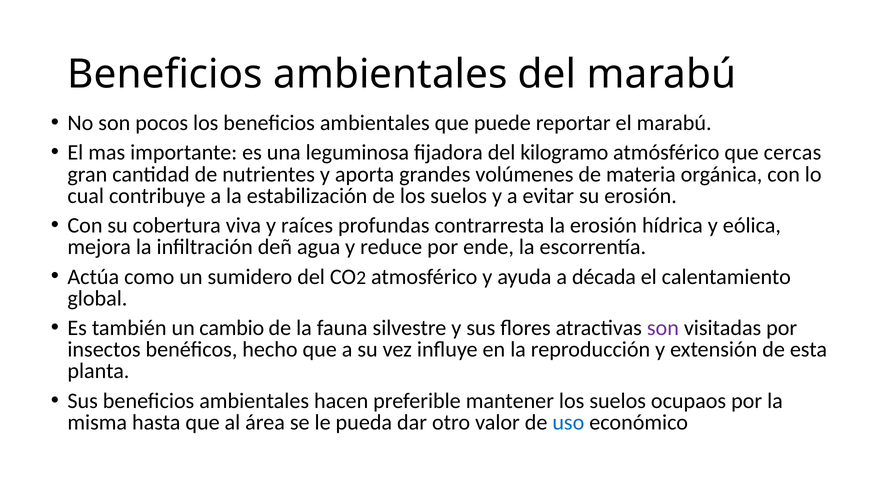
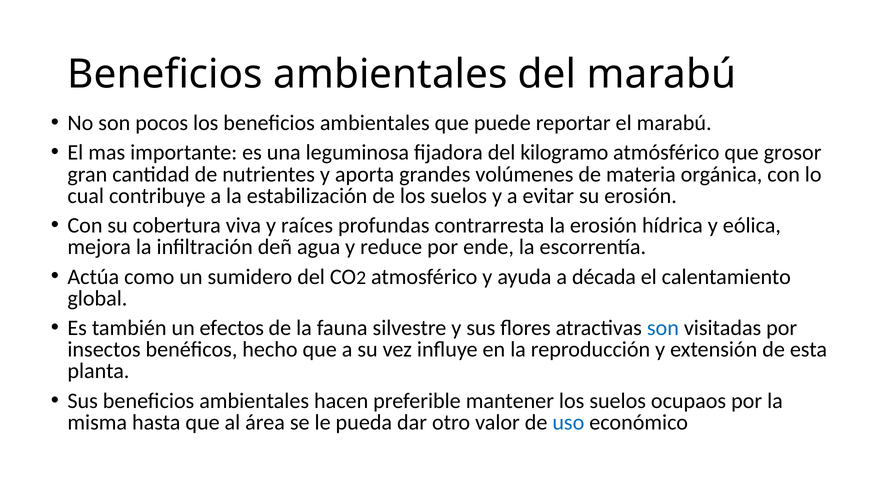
cercas: cercas -> grosor
cambio: cambio -> efectos
son at (663, 328) colour: purple -> blue
